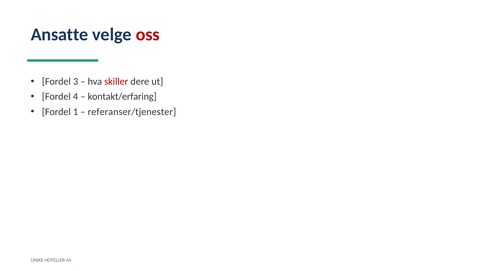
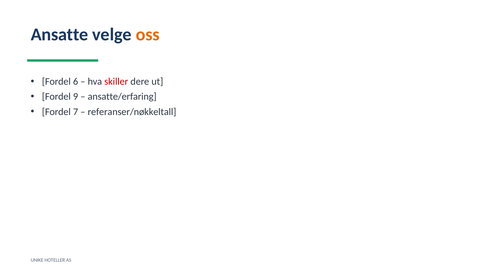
oss colour: red -> orange
3: 3 -> 6
4: 4 -> 9
kontakt/erfaring: kontakt/erfaring -> ansatte/erfaring
1: 1 -> 7
referanser/tjenester: referanser/tjenester -> referanser/nøkkeltall
